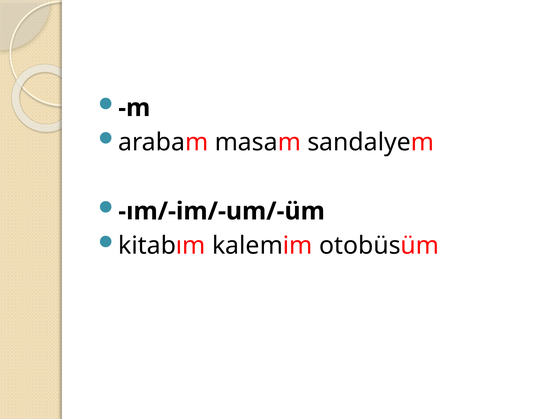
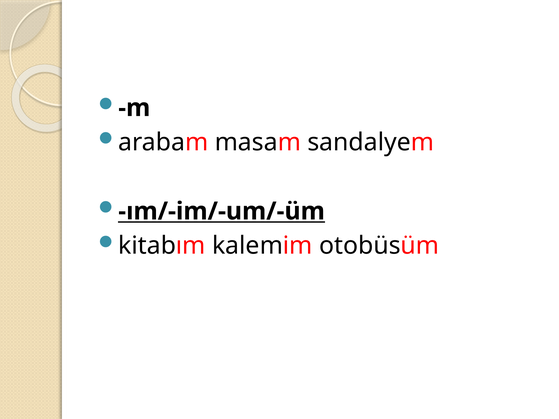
ım/-im/-um/-üm underline: none -> present
